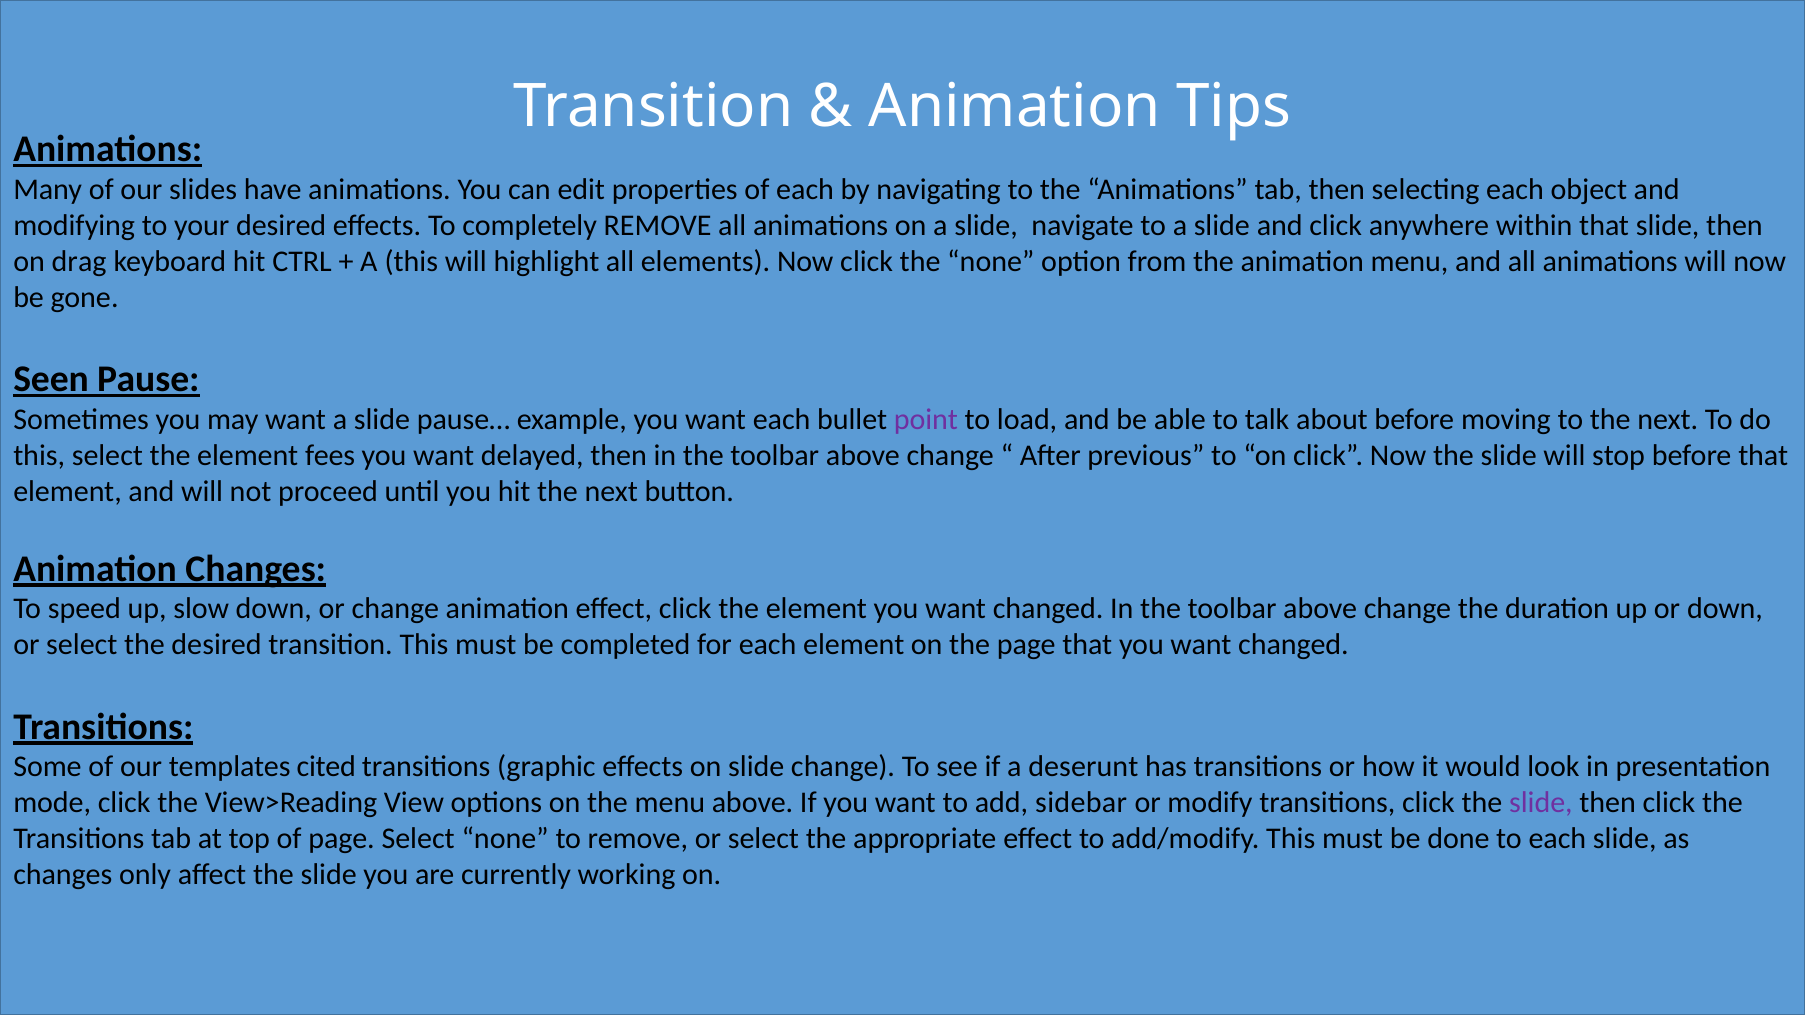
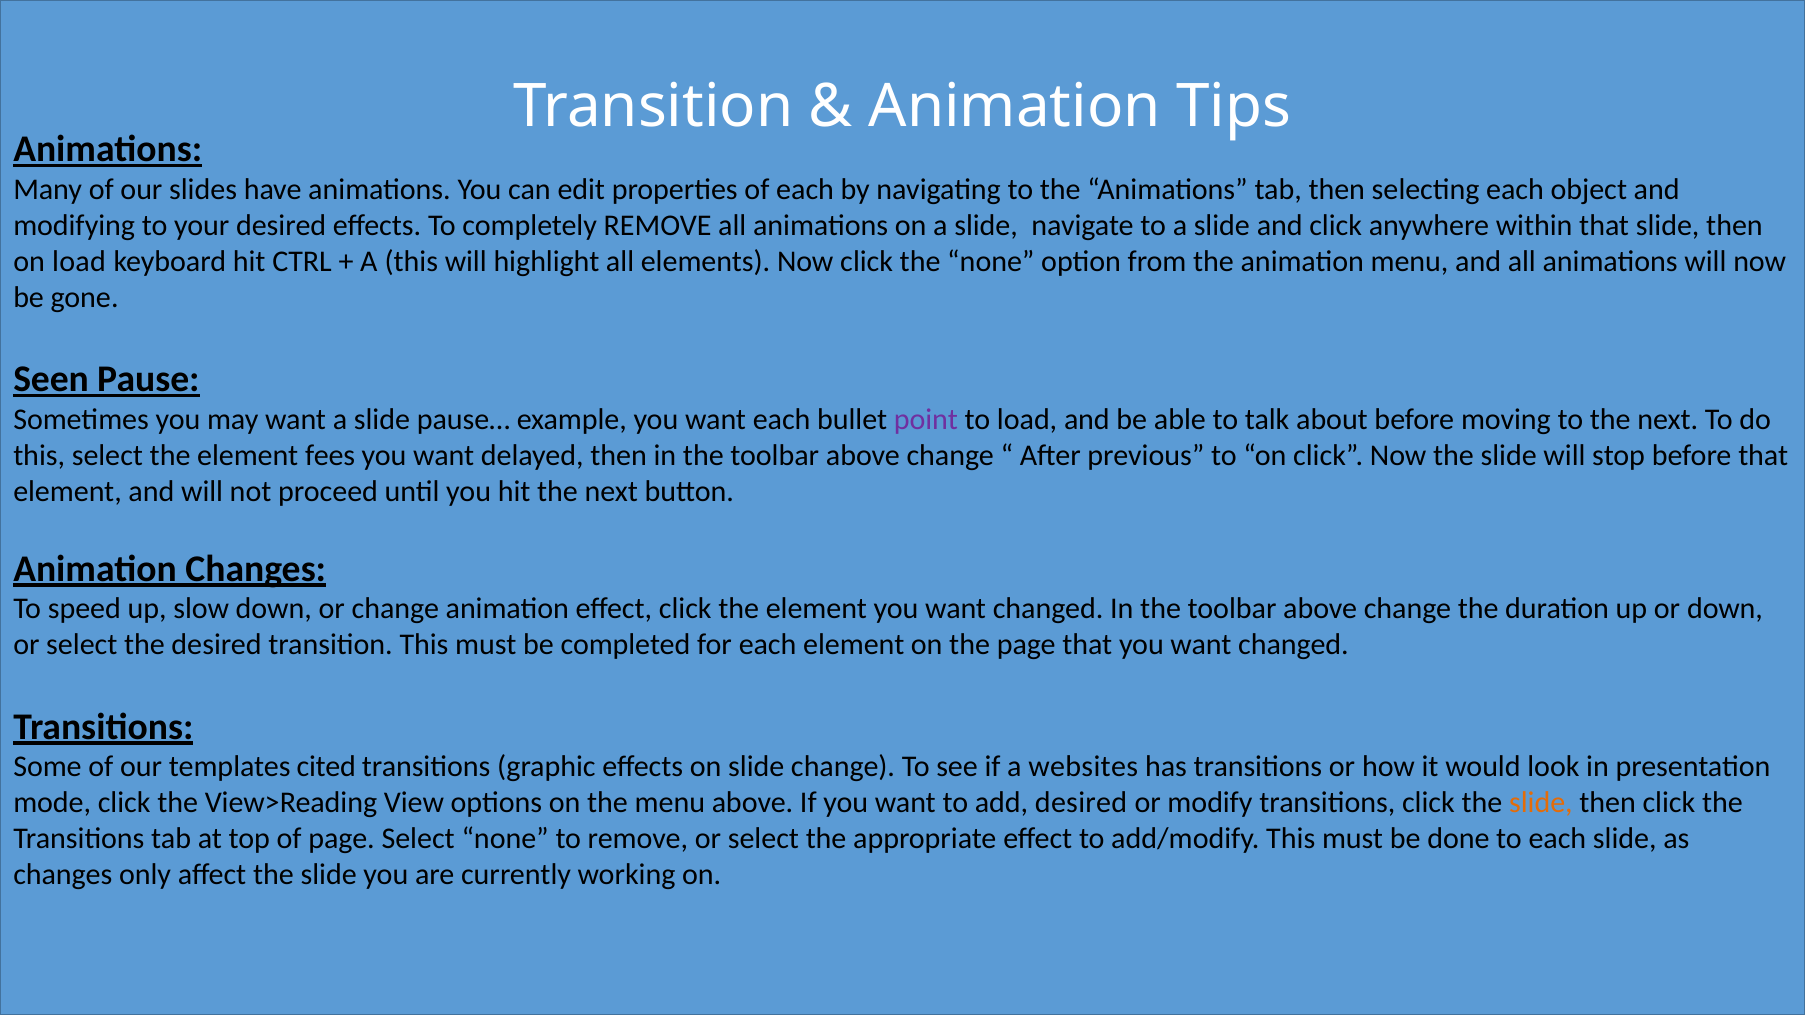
on drag: drag -> load
deserunt: deserunt -> websites
add sidebar: sidebar -> desired
slide at (1541, 803) colour: purple -> orange
